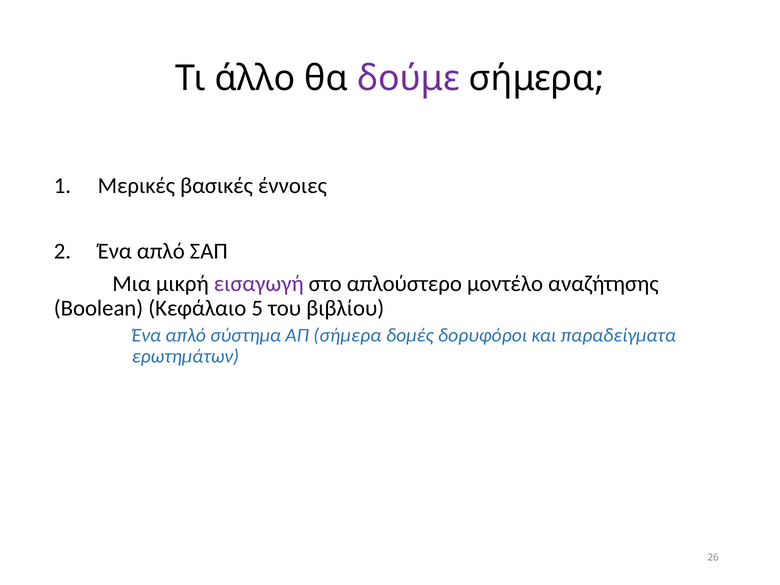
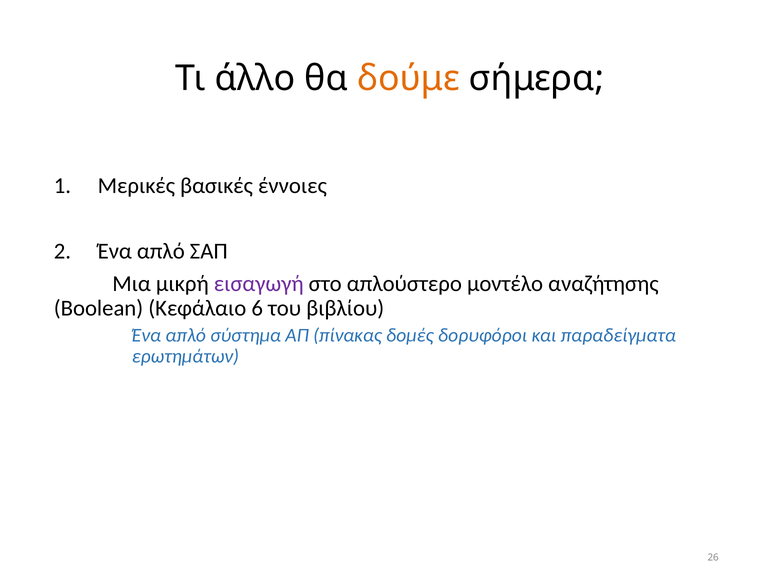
δούμε colour: purple -> orange
5: 5 -> 6
ΑΠ σήμερα: σήμερα -> πίνακας
